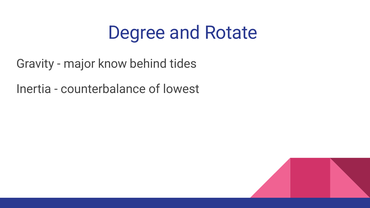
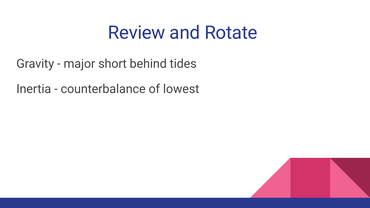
Degree: Degree -> Review
know: know -> short
